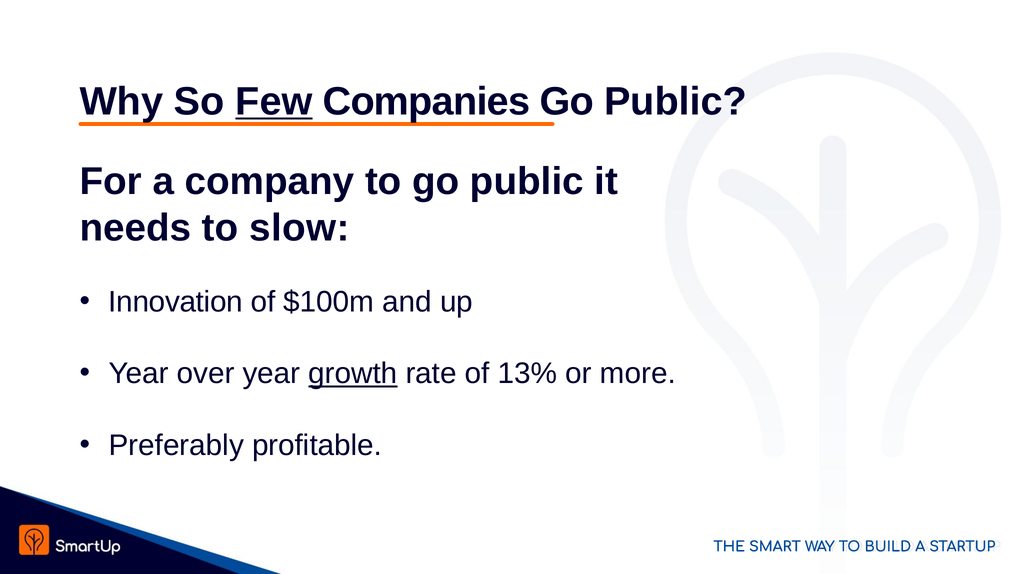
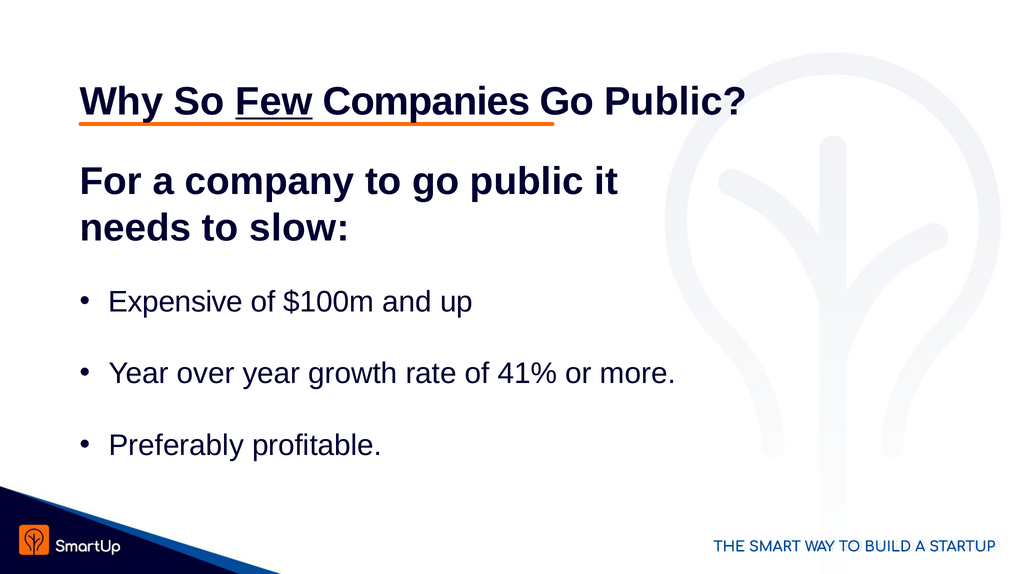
Innovation: Innovation -> Expensive
growth underline: present -> none
13%: 13% -> 41%
